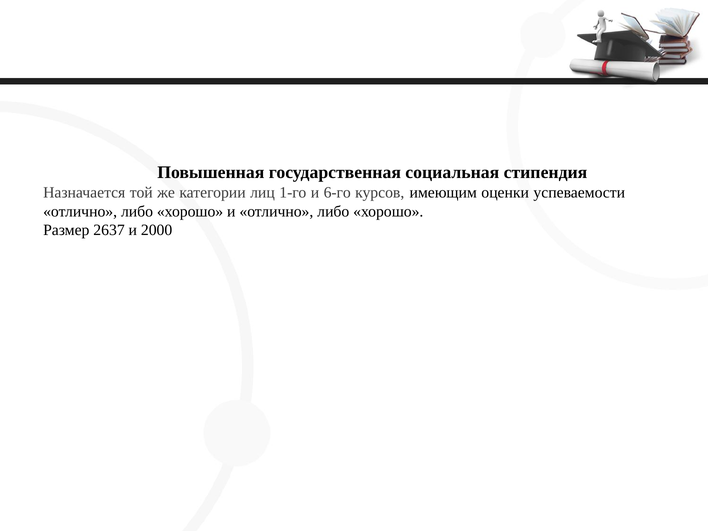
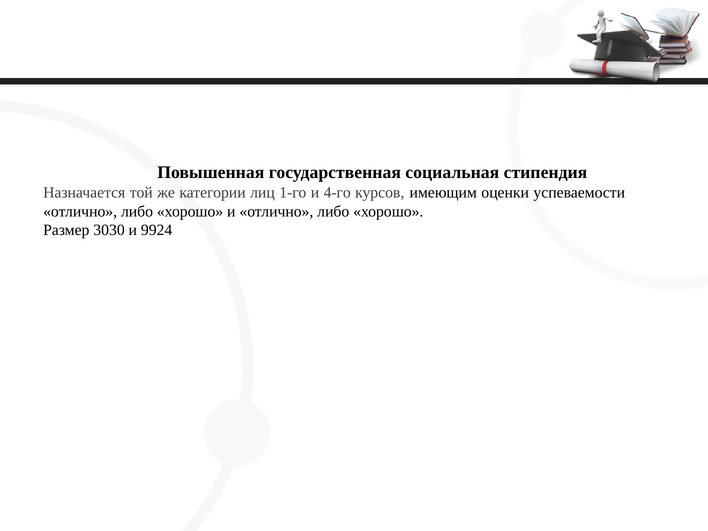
6-го: 6-го -> 4-го
2637: 2637 -> 3030
2000: 2000 -> 9924
